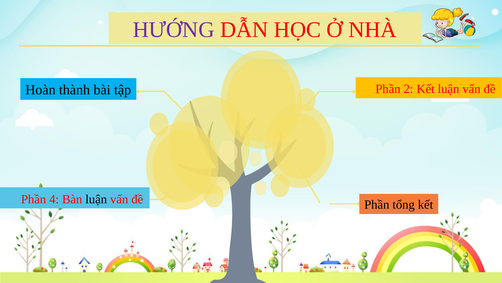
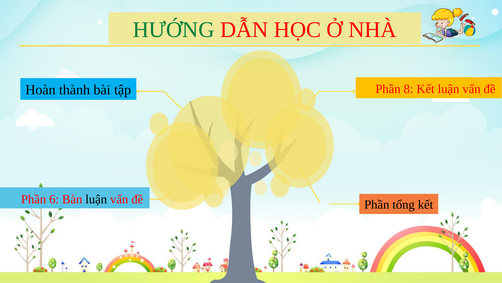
HƯỚNG colour: purple -> green
2: 2 -> 8
4: 4 -> 6
